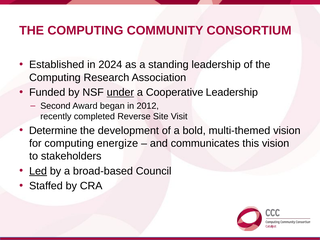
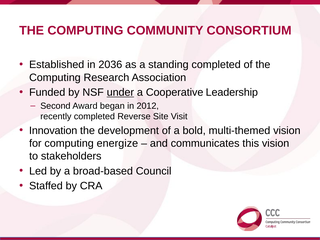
2024: 2024 -> 2036
standing leadership: leadership -> completed
Determine: Determine -> Innovation
Led underline: present -> none
